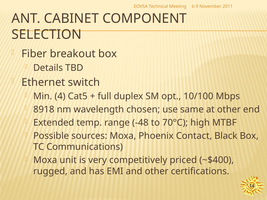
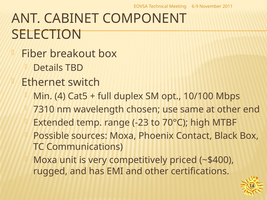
8918: 8918 -> 7310
-48: -48 -> -23
